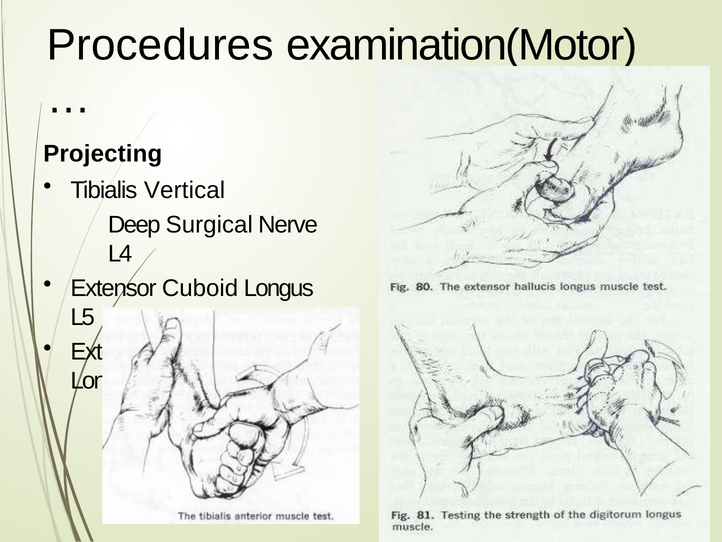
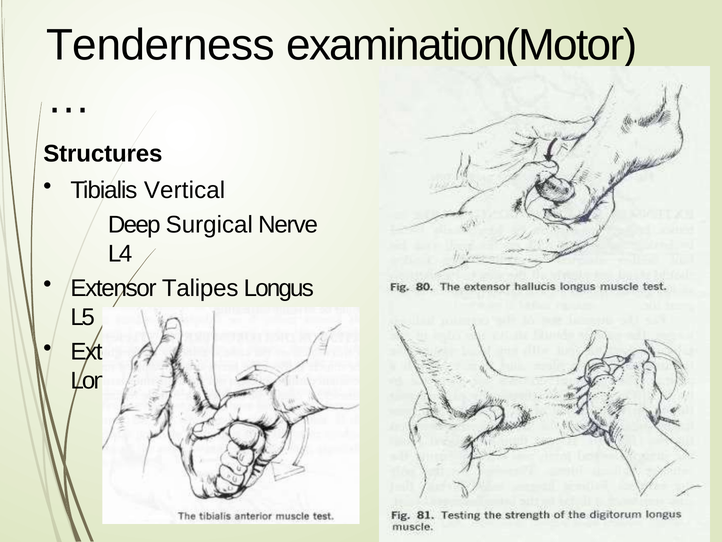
Procedures: Procedures -> Tenderness
Projecting: Projecting -> Structures
Cuboid: Cuboid -> Talipes
